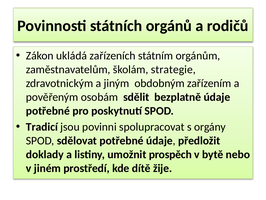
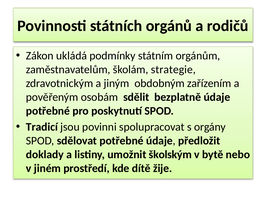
zařízeních: zařízeních -> podmínky
prospěch: prospěch -> školským
